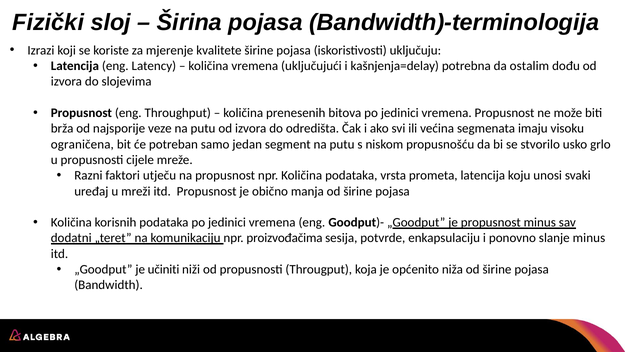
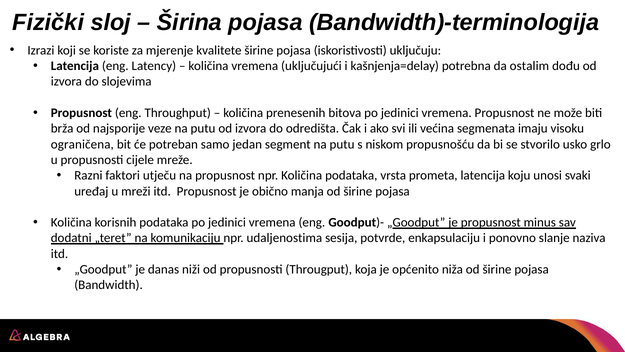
proizvođačima: proizvođačima -> udaljenostima
slanje minus: minus -> naziva
učiniti: učiniti -> danas
